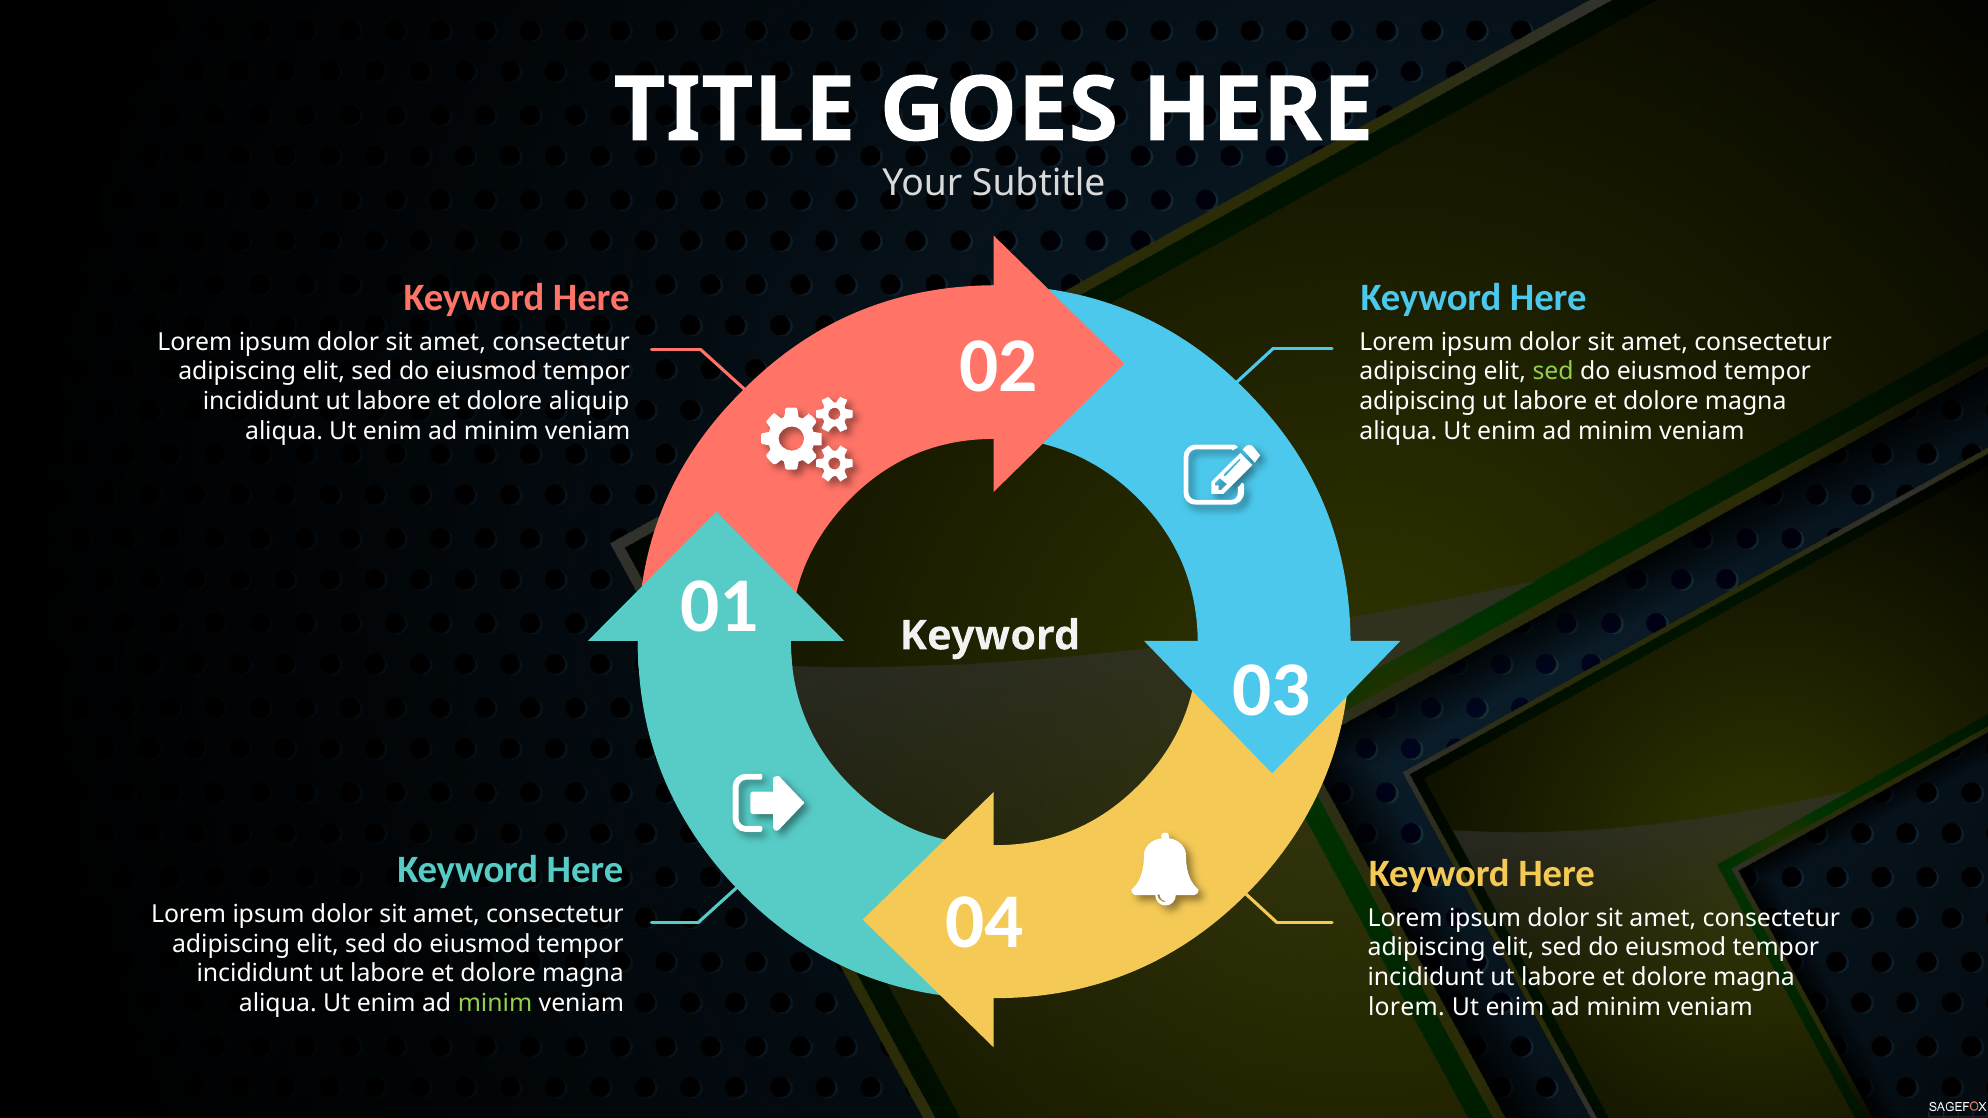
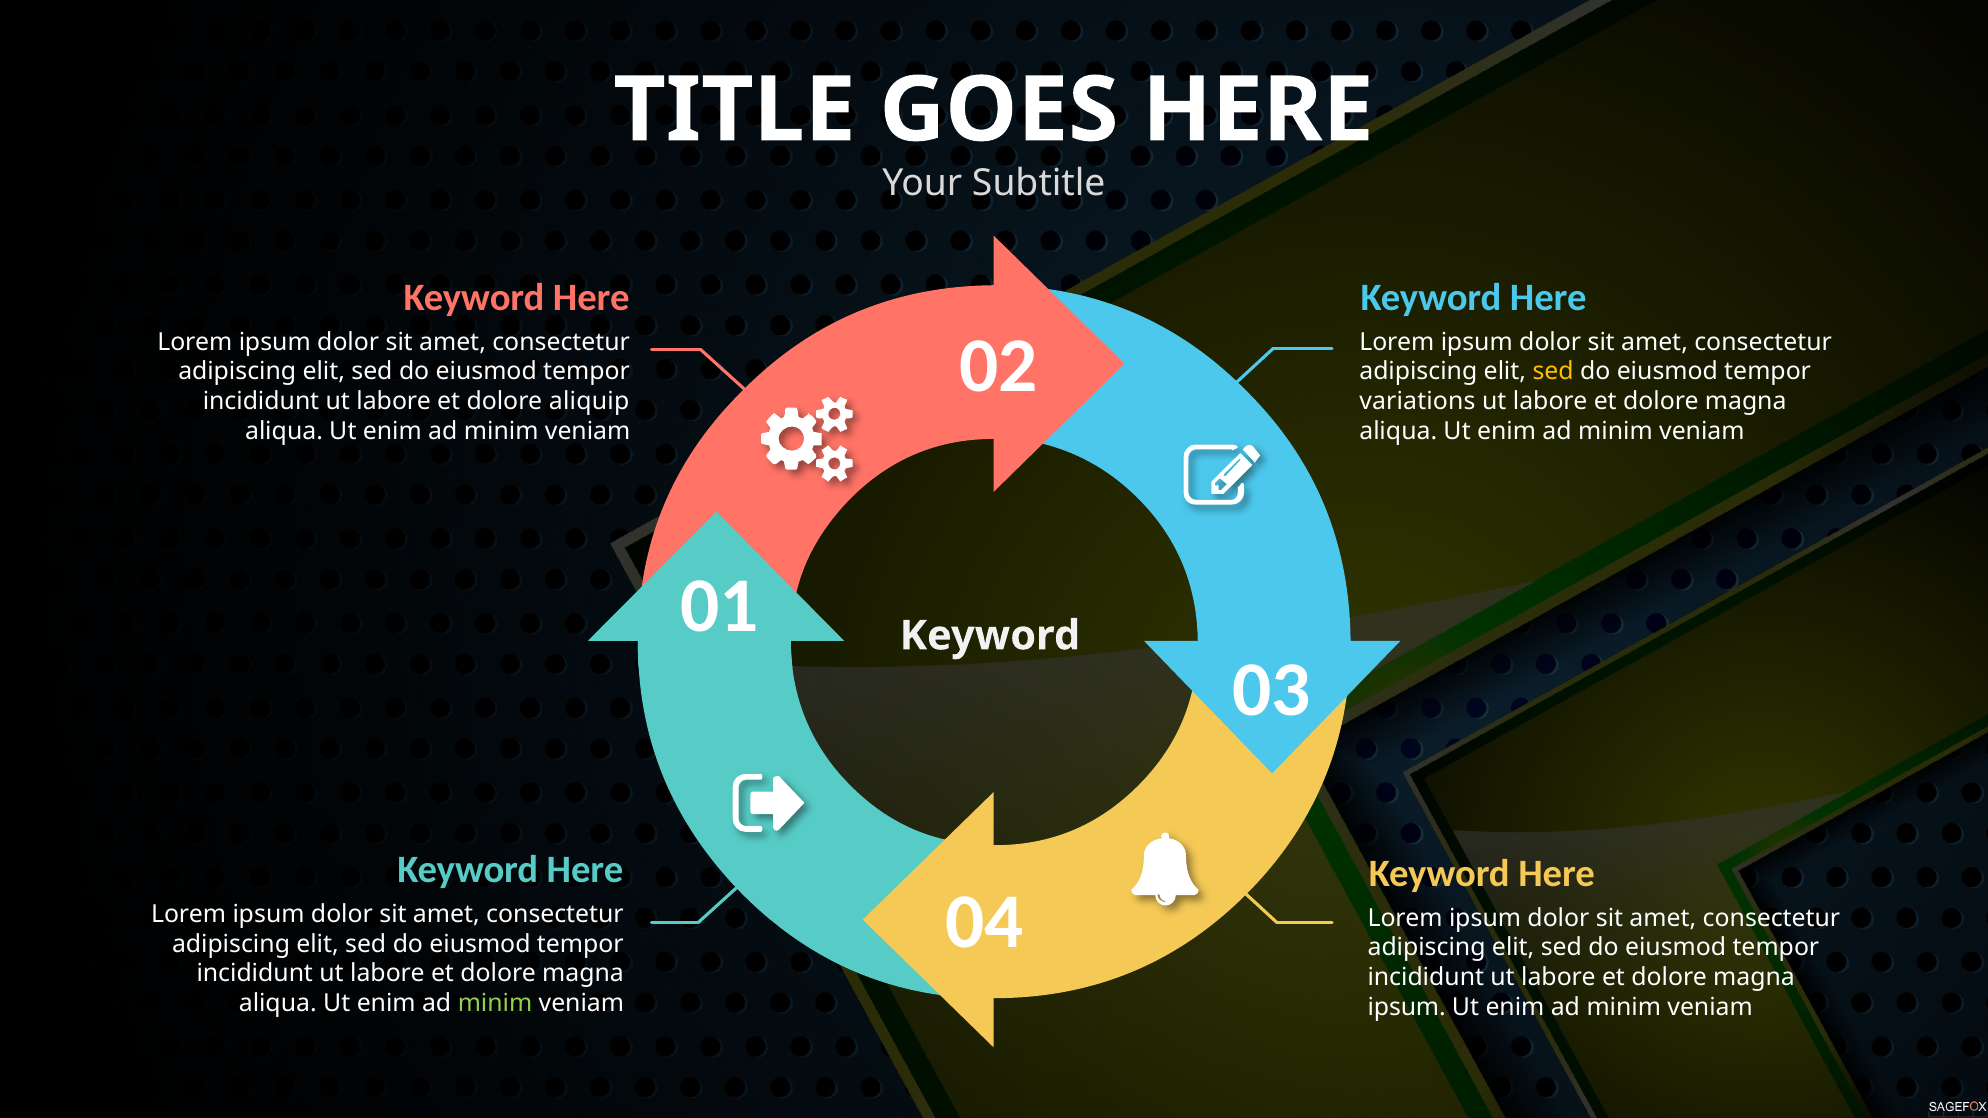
sed at (1553, 372) colour: light green -> yellow
adipiscing at (1418, 402): adipiscing -> variations
lorem at (1406, 1008): lorem -> ipsum
